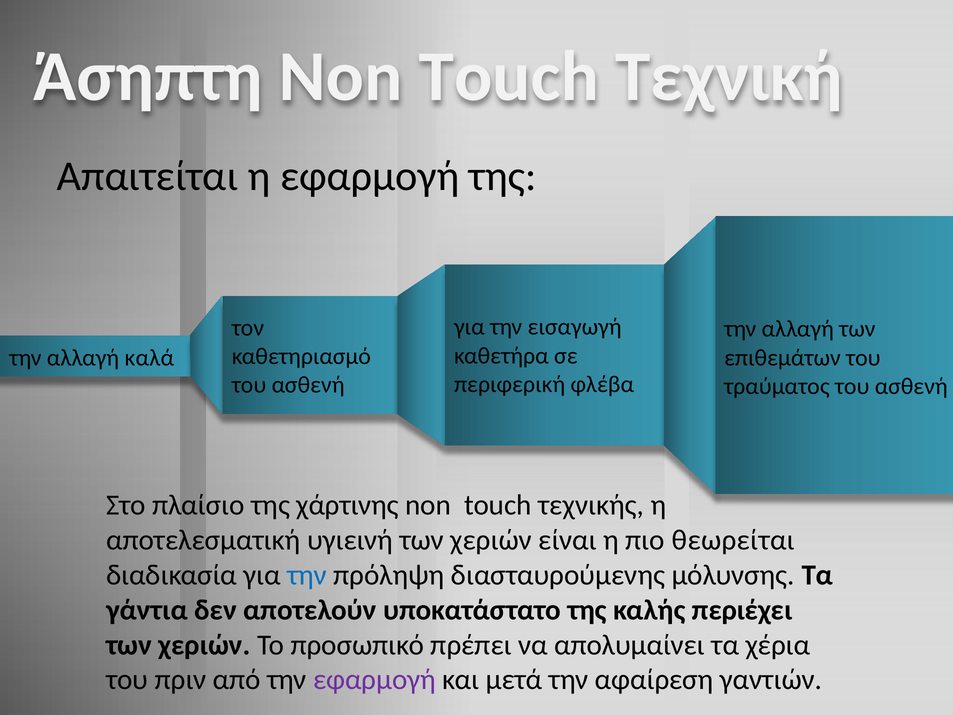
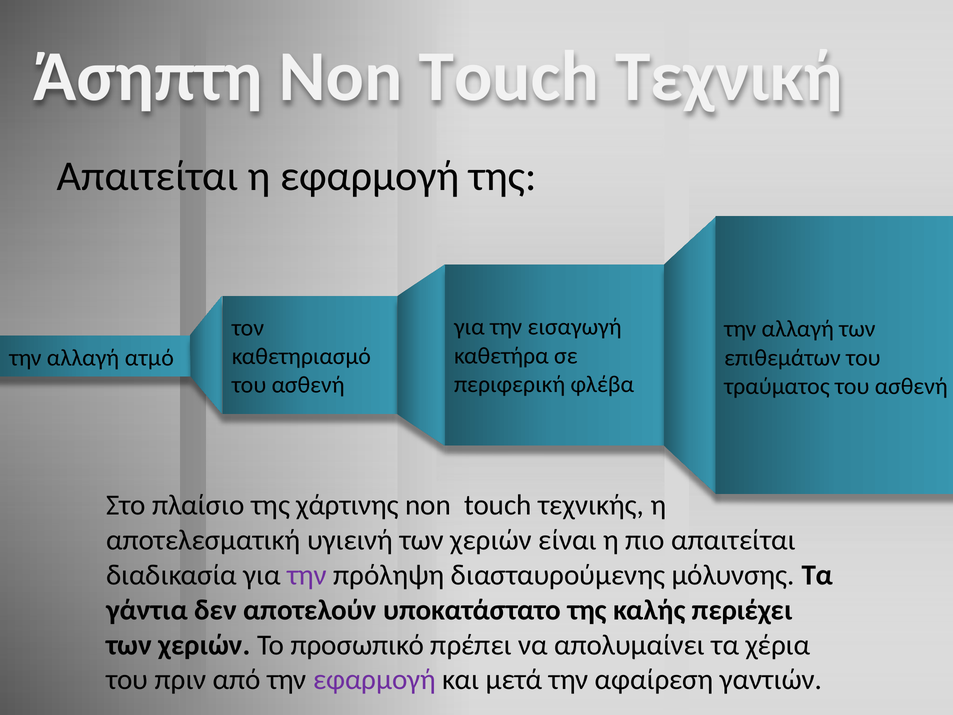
καλά: καλά -> ατμό
πιο θεωρείται: θεωρείται -> απαιτείται
την at (307, 575) colour: blue -> purple
